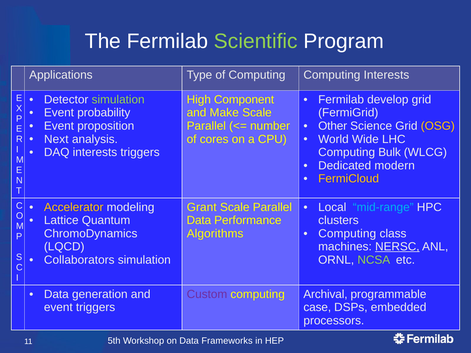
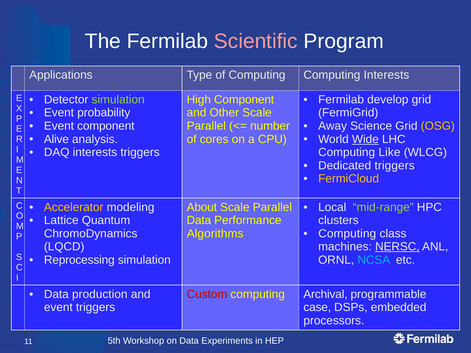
Scientific colour: light green -> pink
Make: Make -> Other
Event proposition: proposition -> component
Other: Other -> Away
Next: Next -> Alive
Wide underline: none -> present
Bulk: Bulk -> Like
Dedicated modern: modern -> triggers
mid-range colour: light blue -> light green
Grant: Grant -> About
Collaborators: Collaborators -> Reprocessing
NCSA colour: light green -> light blue
generation: generation -> production
Custom colour: purple -> red
Frameworks: Frameworks -> Experiments
